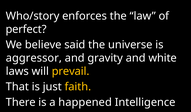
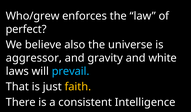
Who/story: Who/story -> Who/grew
said: said -> also
prevail colour: yellow -> light blue
happened: happened -> consistent
